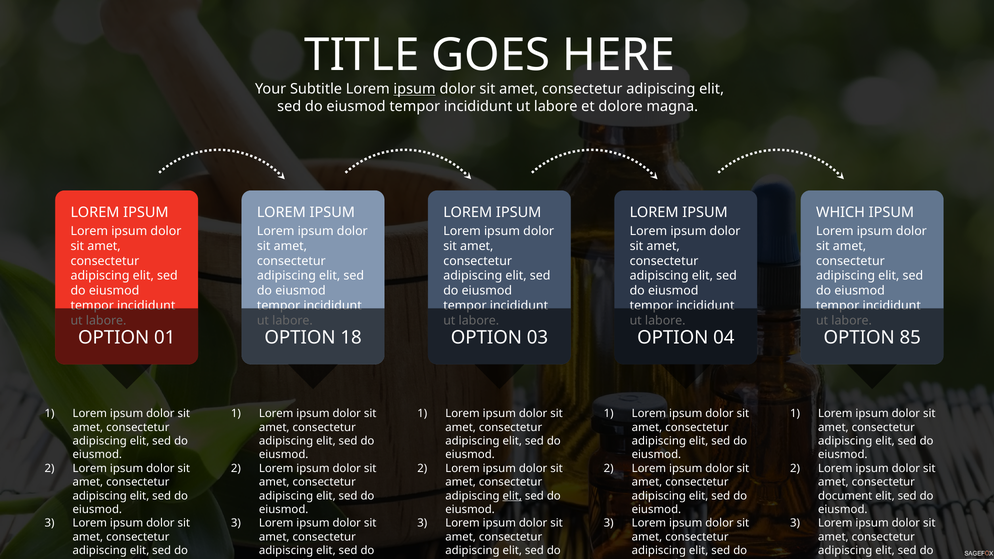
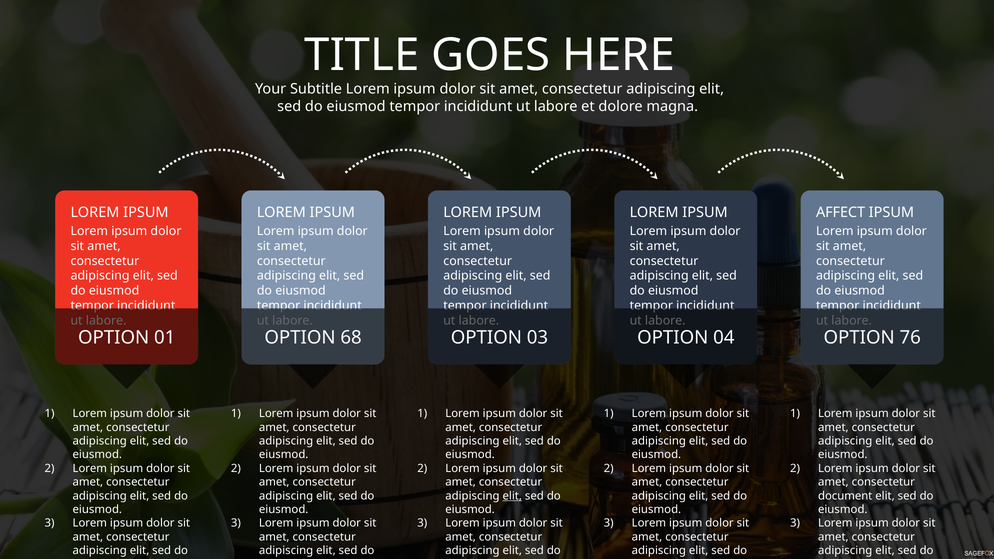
ipsum at (415, 89) underline: present -> none
WHICH: WHICH -> AFFECT
18: 18 -> 68
85: 85 -> 76
